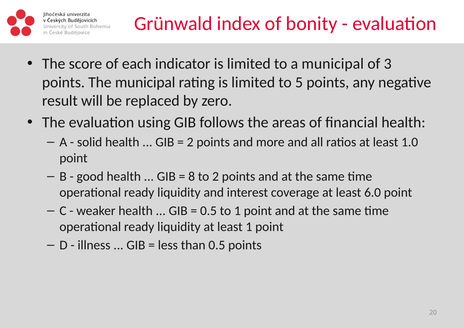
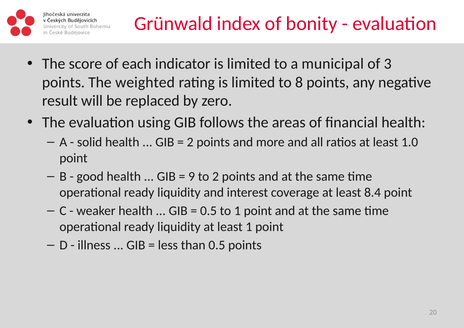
The municipal: municipal -> weighted
5: 5 -> 8
8: 8 -> 9
6.0: 6.0 -> 8.4
